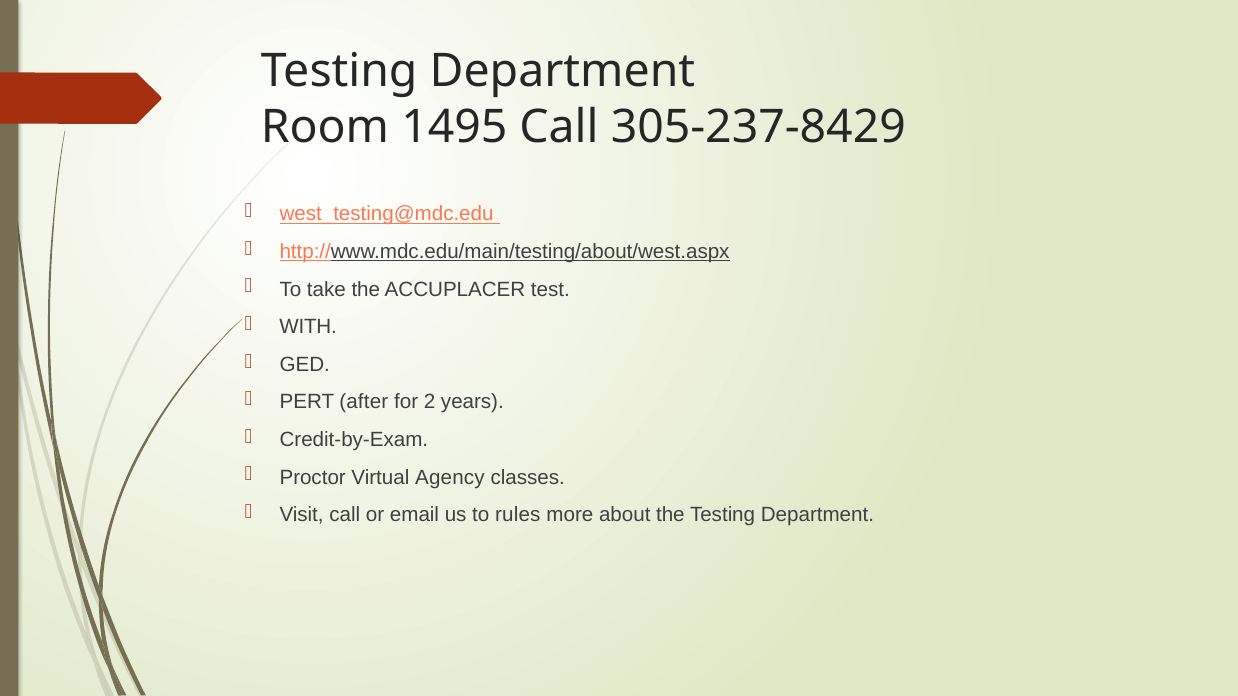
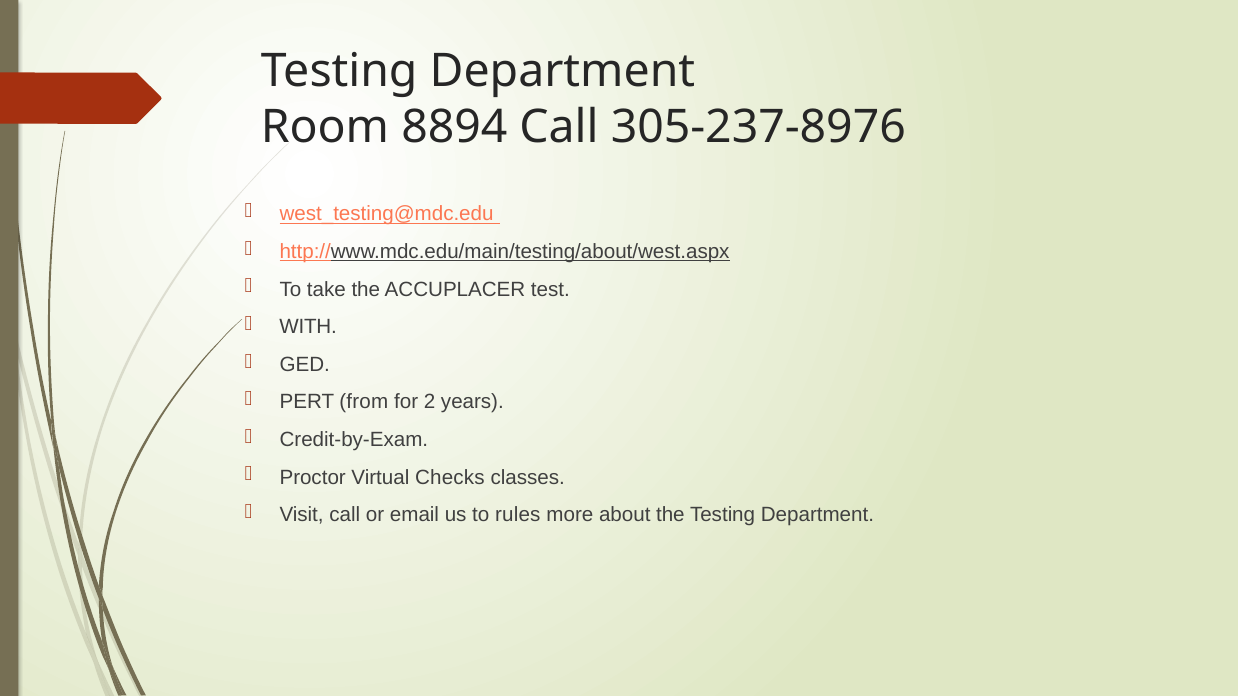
1495: 1495 -> 8894
305-237-8429: 305-237-8429 -> 305-237-8976
after: after -> from
Agency: Agency -> Checks
